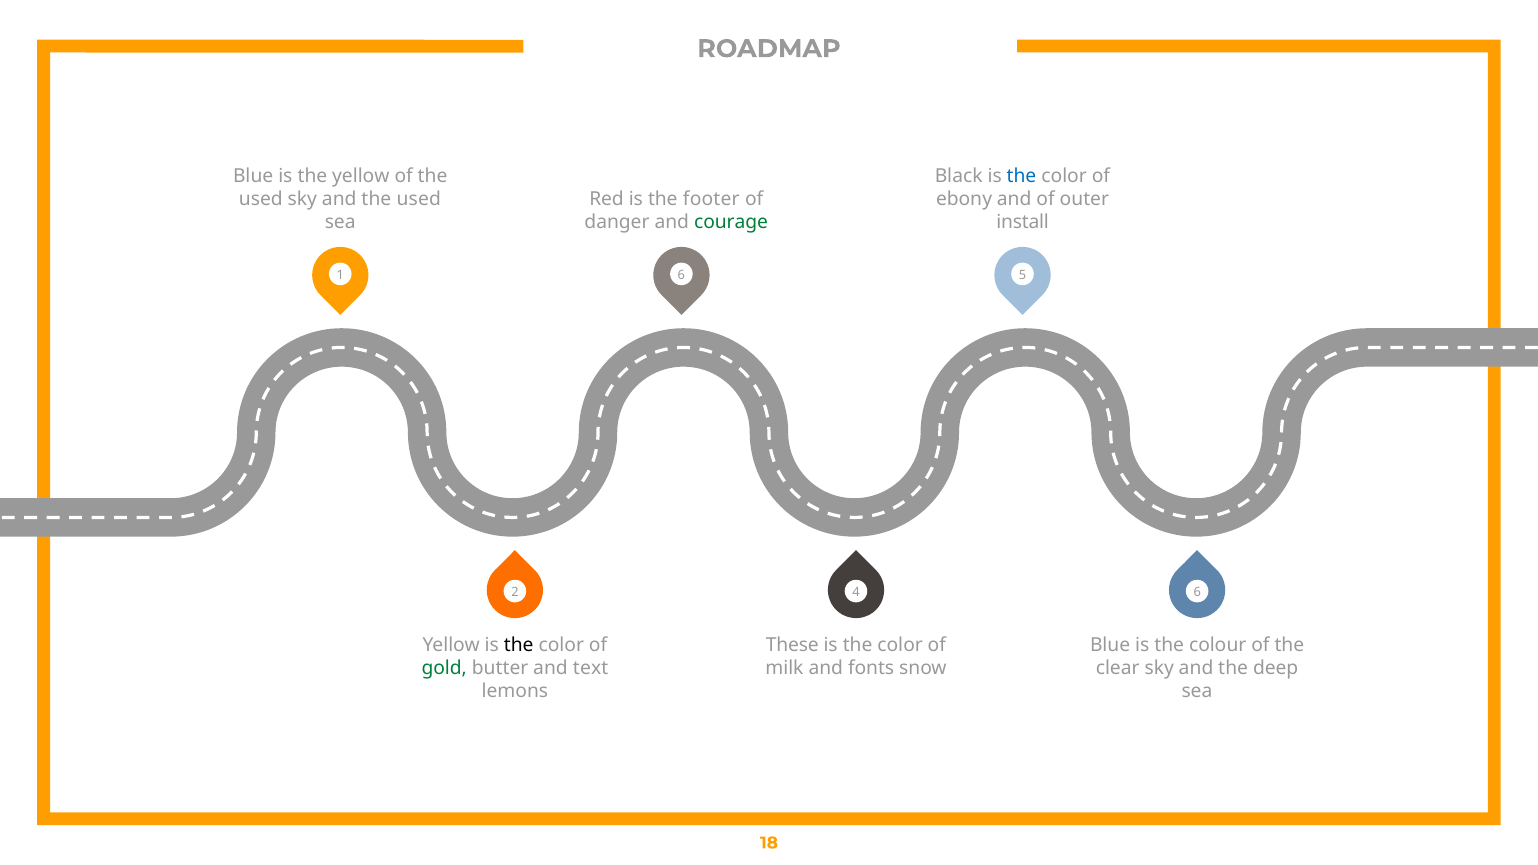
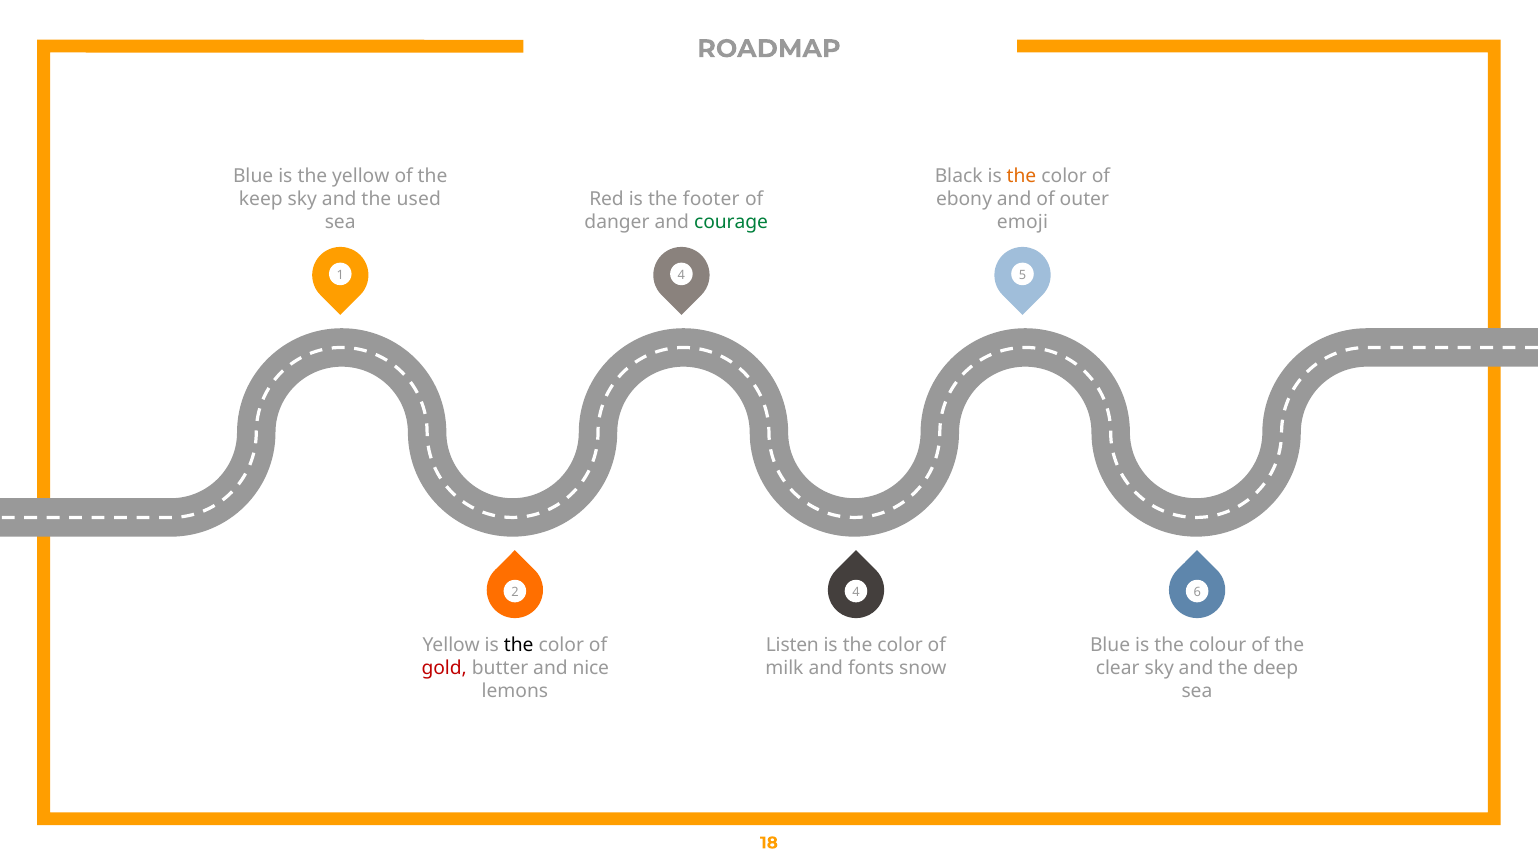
the at (1022, 176) colour: blue -> orange
used at (261, 200): used -> keep
install: install -> emoji
1 6: 6 -> 4
These: These -> Listen
gold colour: green -> red
text: text -> nice
